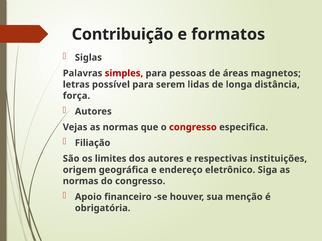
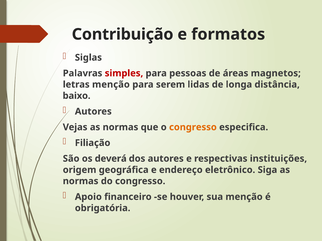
letras possível: possível -> menção
força: força -> baixo
congresso at (193, 127) colour: red -> orange
limites: limites -> deverá
